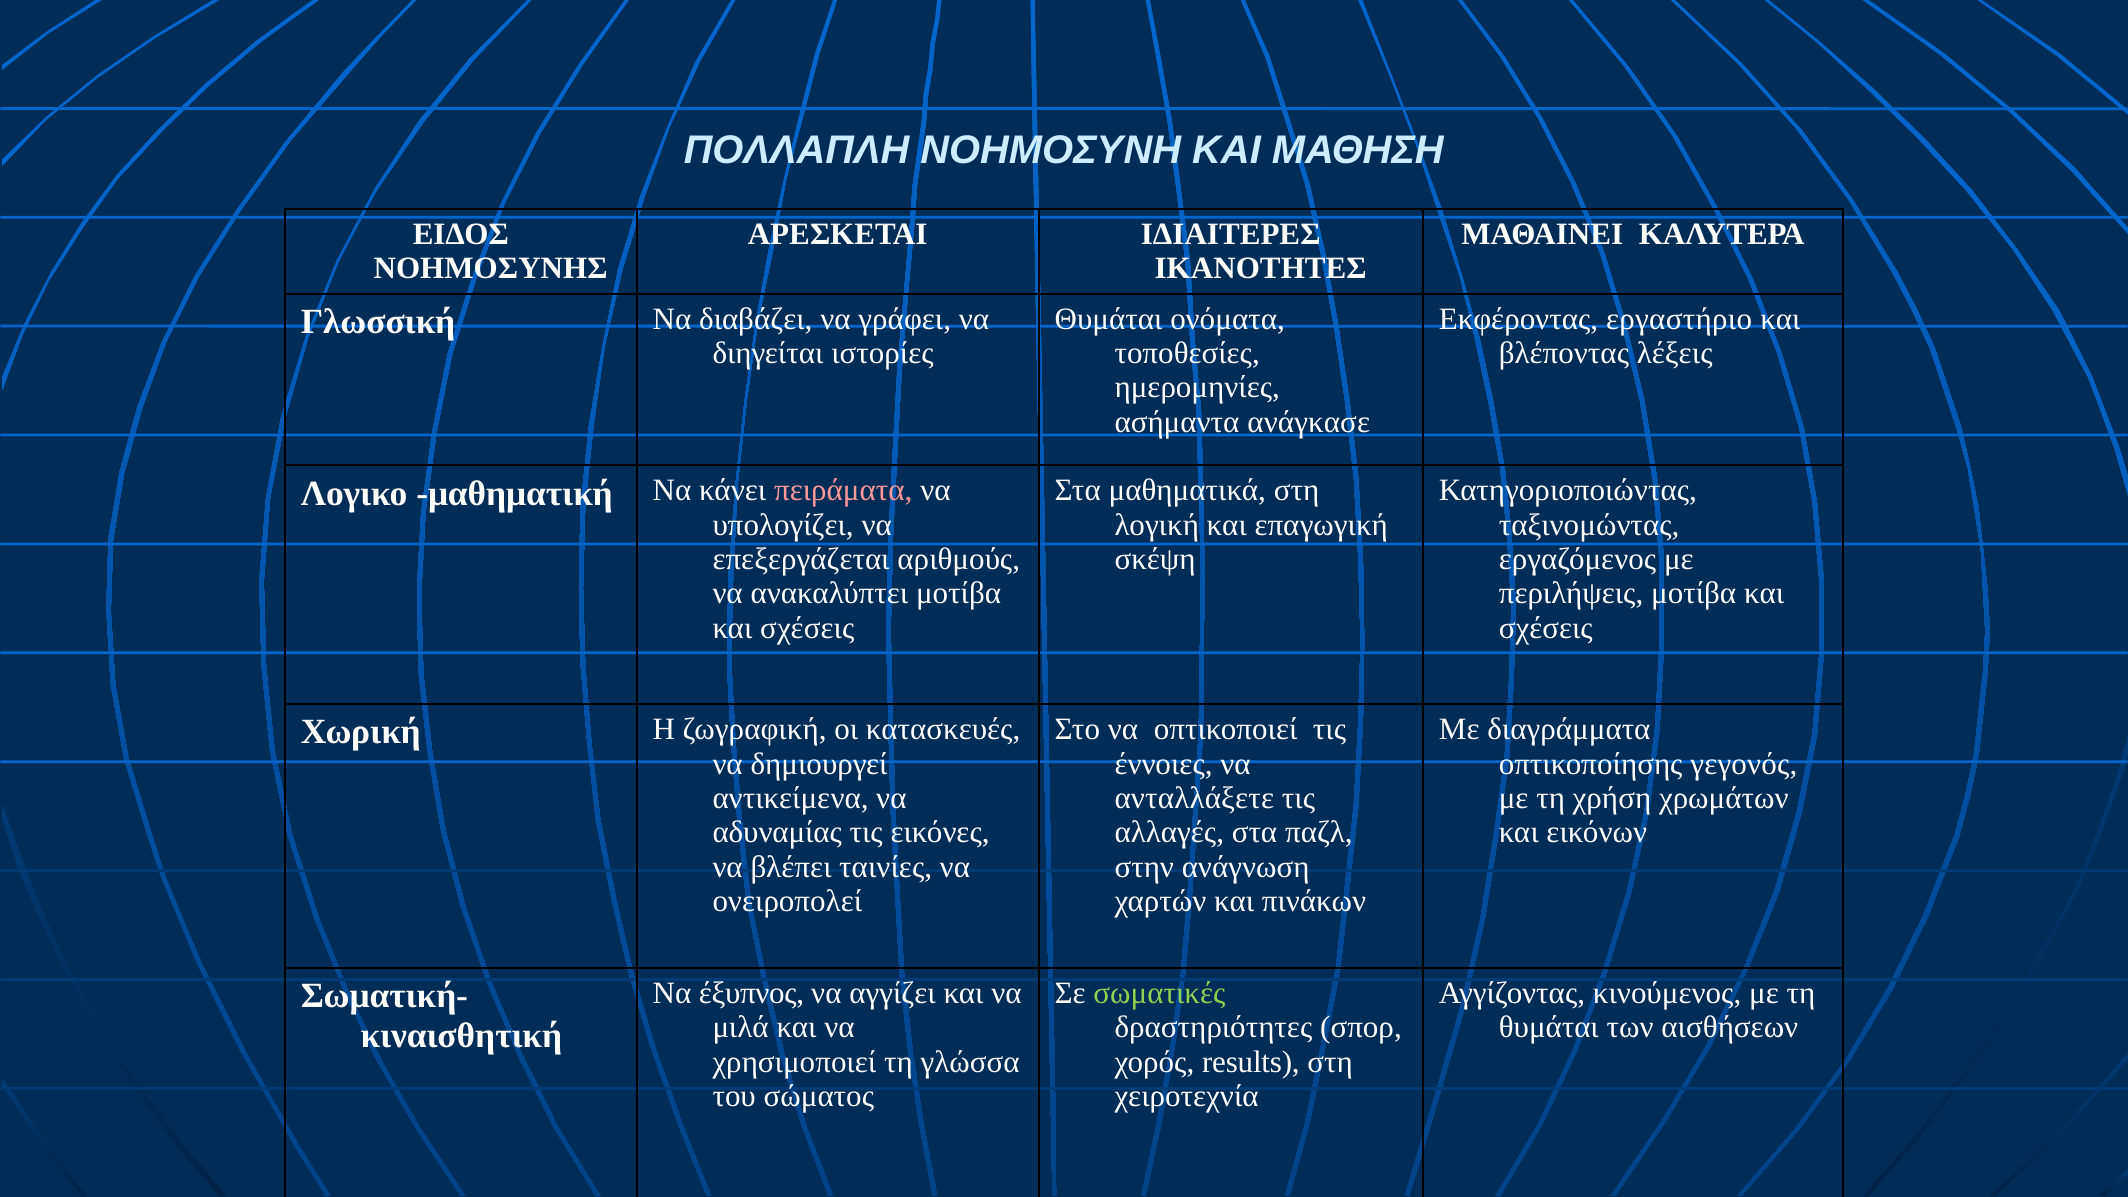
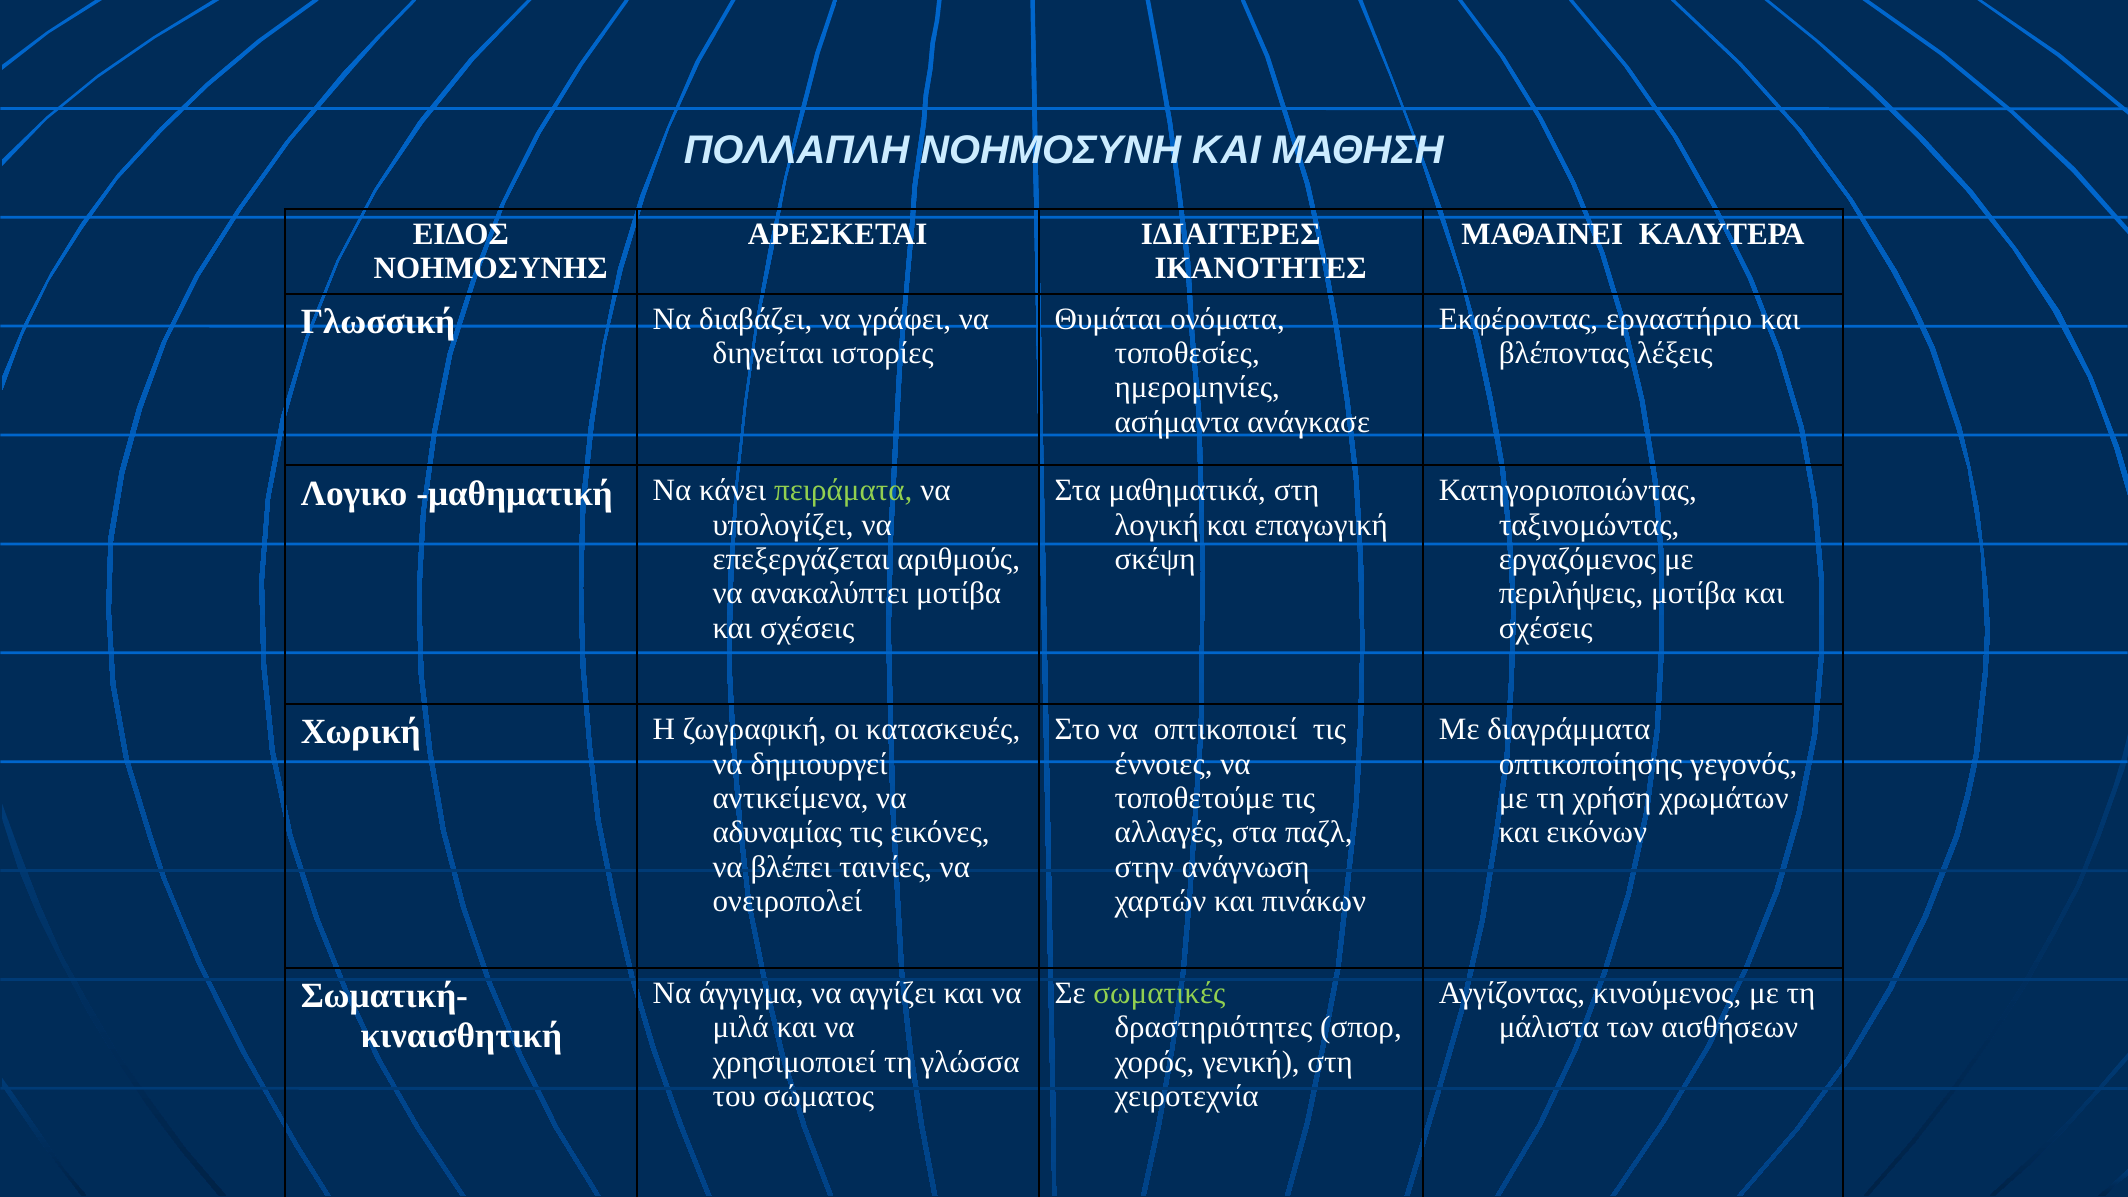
πειράματα colour: pink -> light green
ανταλλάξετε: ανταλλάξετε -> τοποθετούμε
έξυπνος: έξυπνος -> άγγιγμα
θυμάται at (1549, 1028): θυμάται -> μάλιστα
results: results -> γενική
